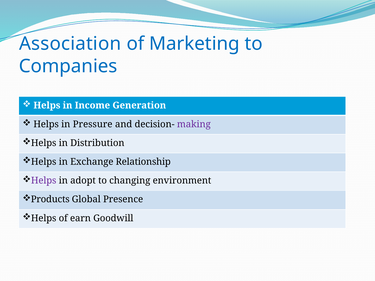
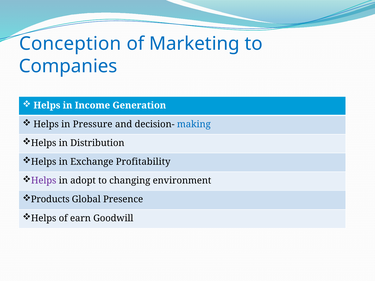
Association: Association -> Conception
making colour: purple -> blue
Relationship: Relationship -> Profitability
